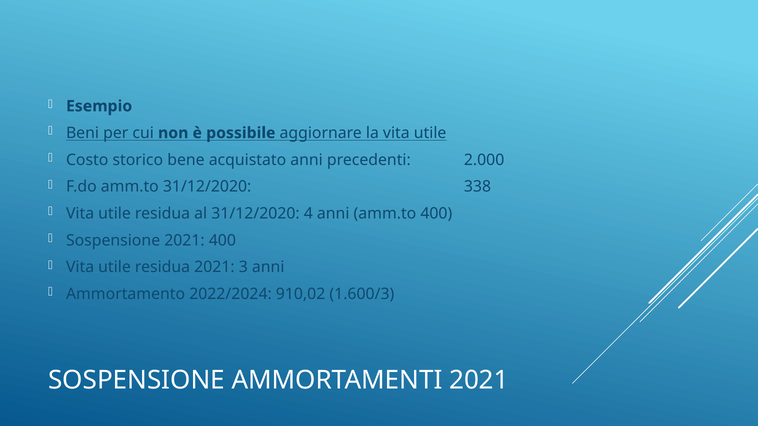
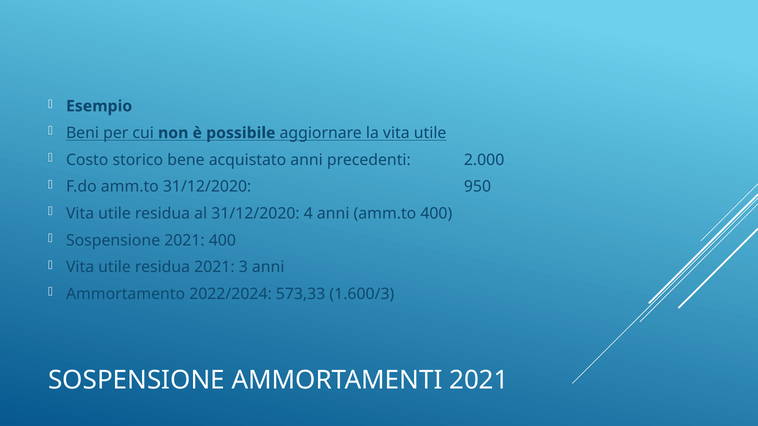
338: 338 -> 950
910,02: 910,02 -> 573,33
